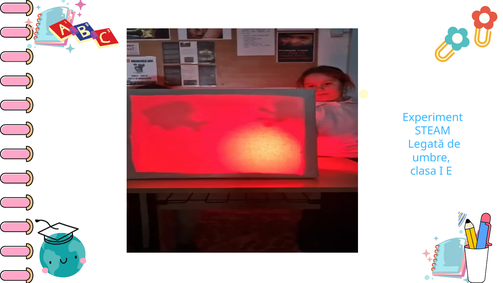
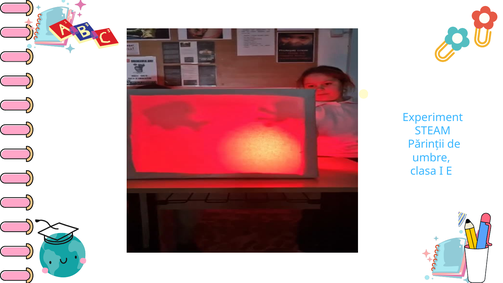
Legată: Legată -> Părinții
